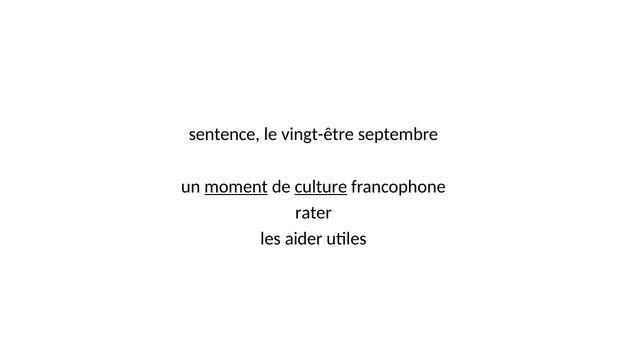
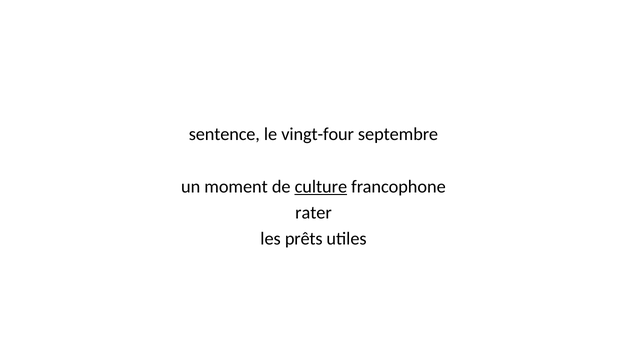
vingt-être: vingt-être -> vingt-four
moment underline: present -> none
aider: aider -> prêts
